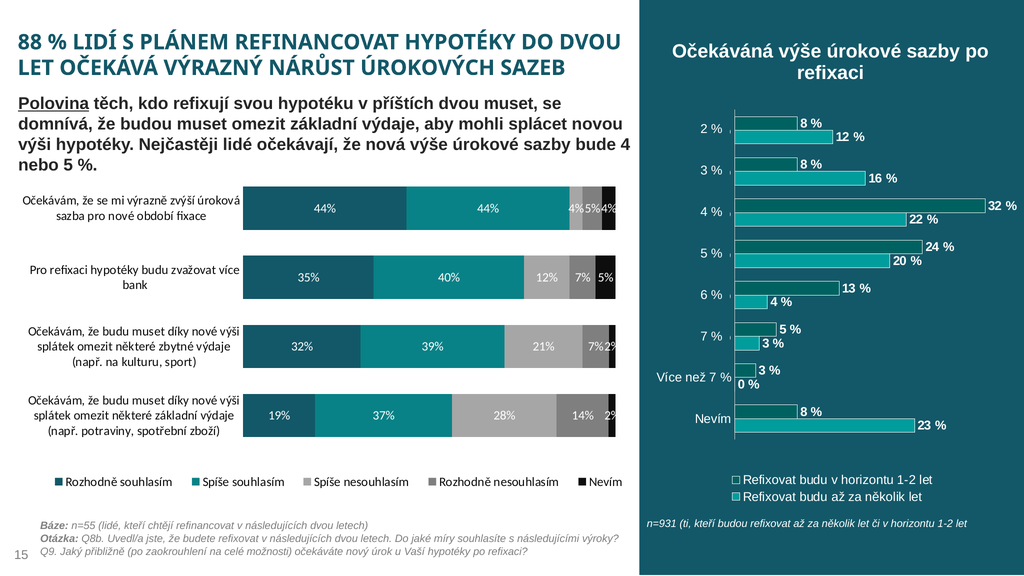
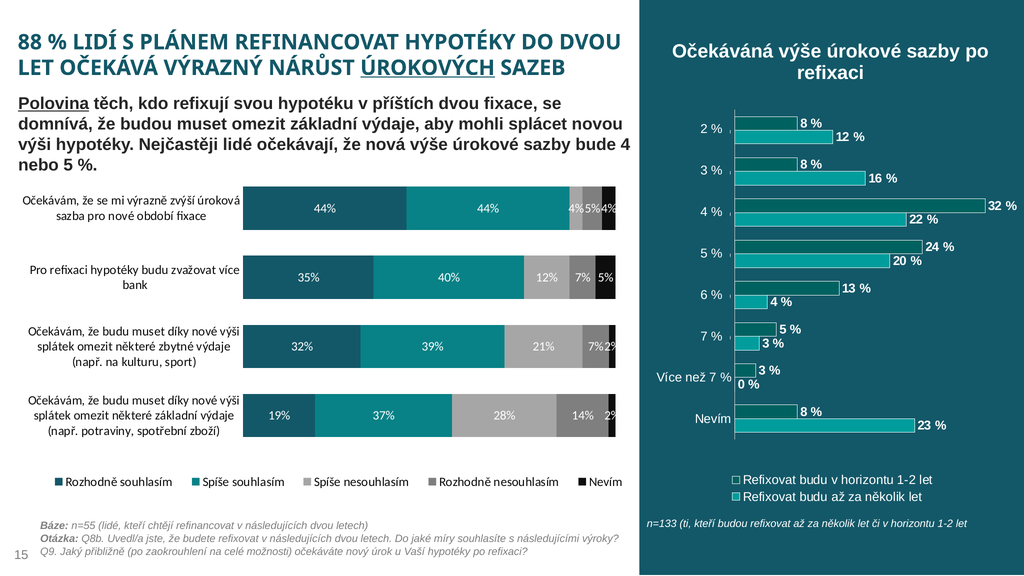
ÚROKOVÝCH underline: none -> present
dvou muset: muset -> fixace
n=931: n=931 -> n=133
